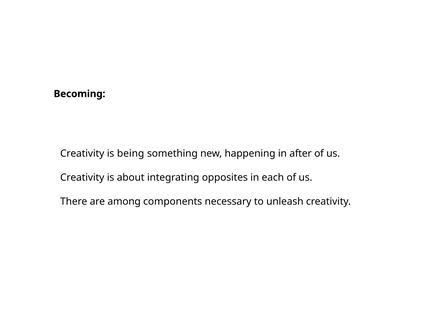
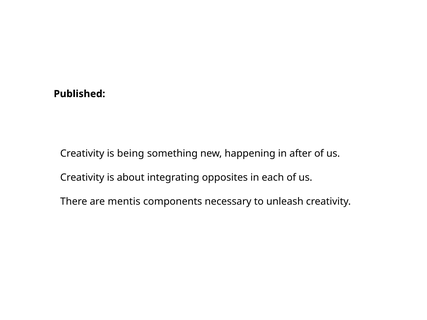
Becoming: Becoming -> Published
among: among -> mentis
